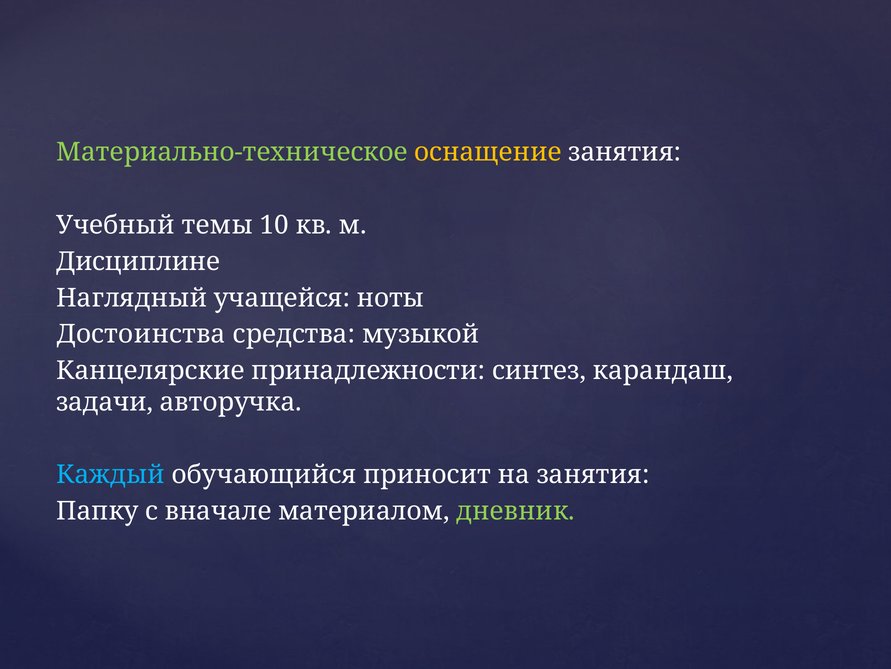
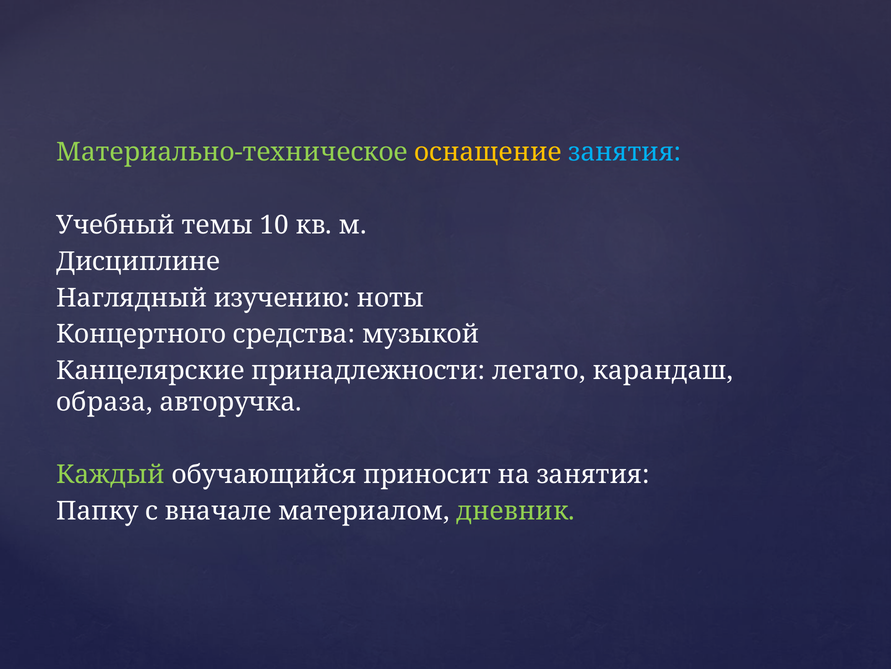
занятия at (625, 152) colour: white -> light blue
учащейся: учащейся -> изучению
Достоинства: Достоинства -> Концертного
синтез: синтез -> легато
задачи: задачи -> образа
Каждый colour: light blue -> light green
